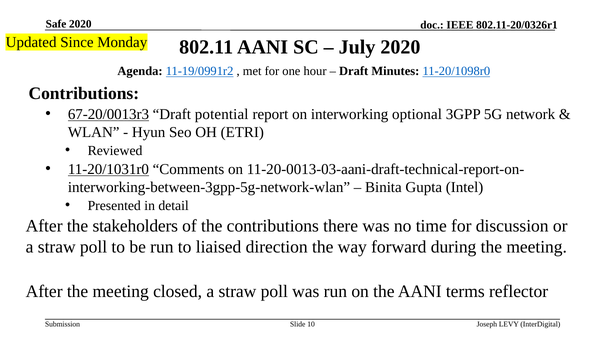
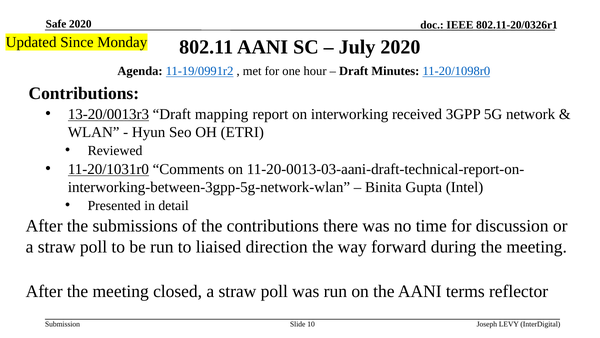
67-20/0013r3: 67-20/0013r3 -> 13-20/0013r3
potential: potential -> mapping
optional: optional -> received
stakeholders: stakeholders -> submissions
